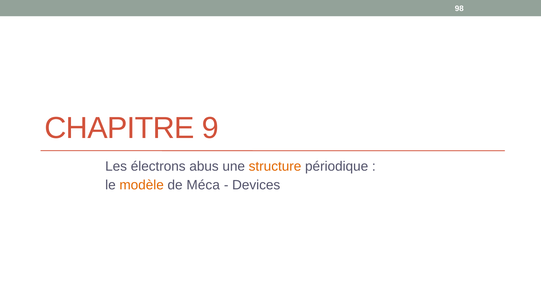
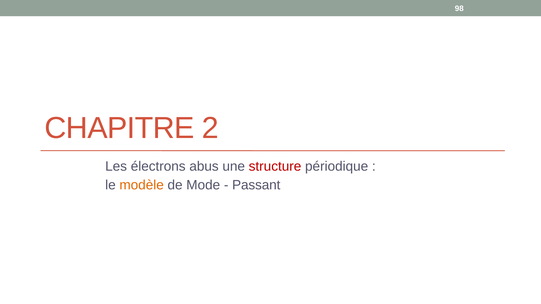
9: 9 -> 2
structure colour: orange -> red
Méca: Méca -> Mode
Devices: Devices -> Passant
